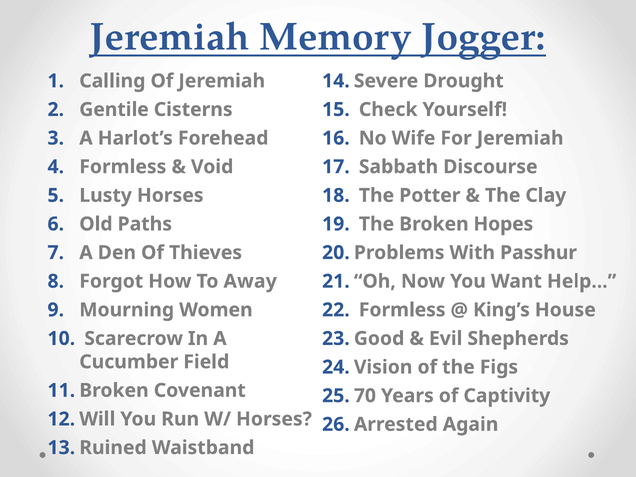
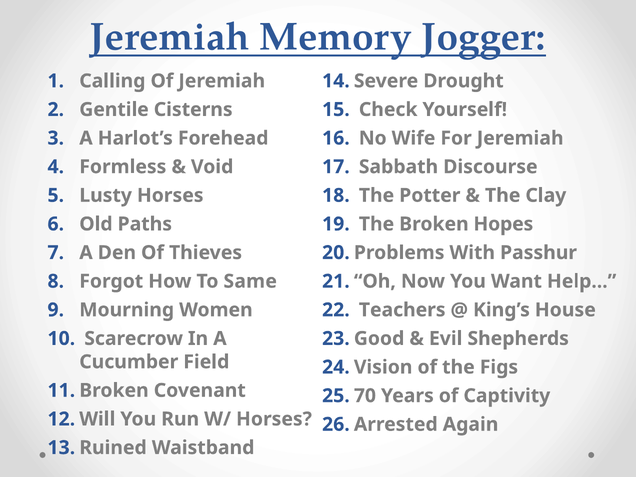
Away: Away -> Same
Formless at (402, 310): Formless -> Teachers
